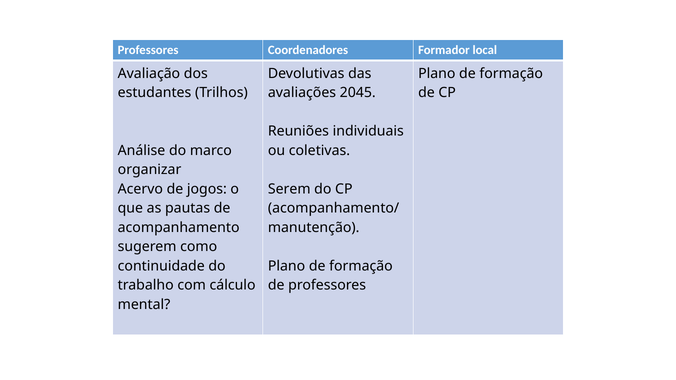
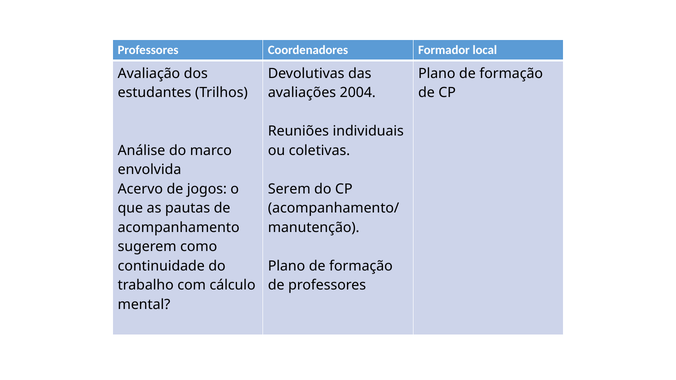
2045: 2045 -> 2004
organizar: organizar -> envolvida
